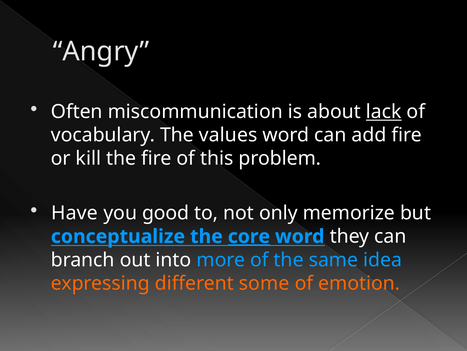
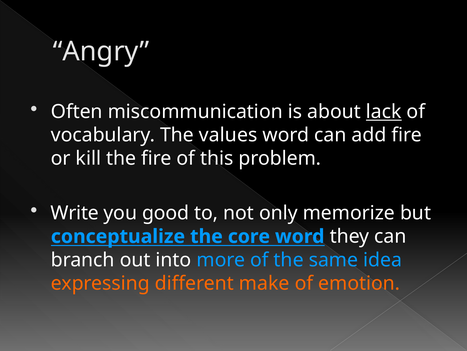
Have: Have -> Write
core underline: present -> none
some: some -> make
